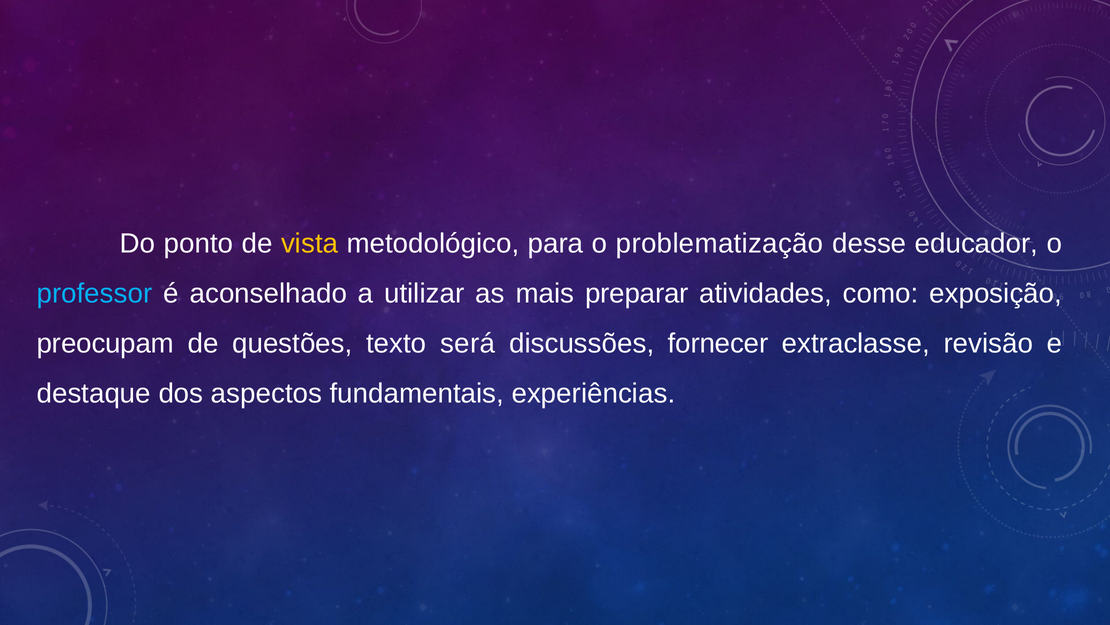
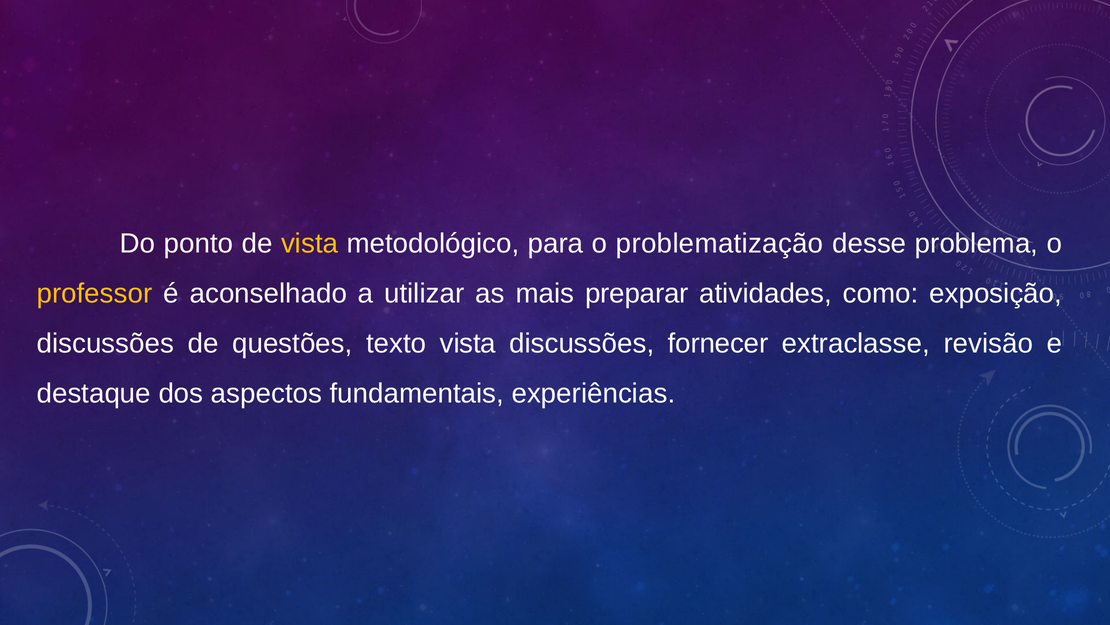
educador: educador -> problema
professor colour: light blue -> yellow
preocupam at (105, 343): preocupam -> discussões
texto será: será -> vista
